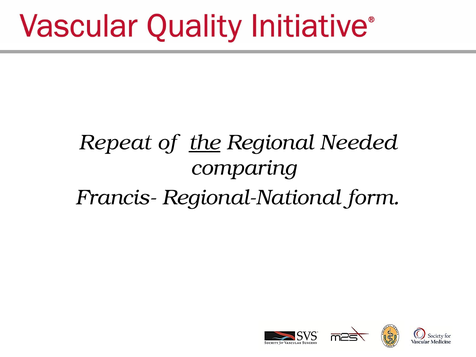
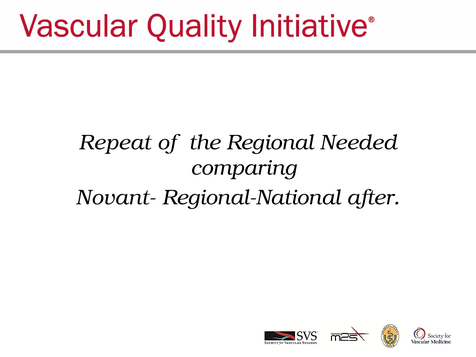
the underline: present -> none
Francis-: Francis- -> Novant-
form: form -> after
